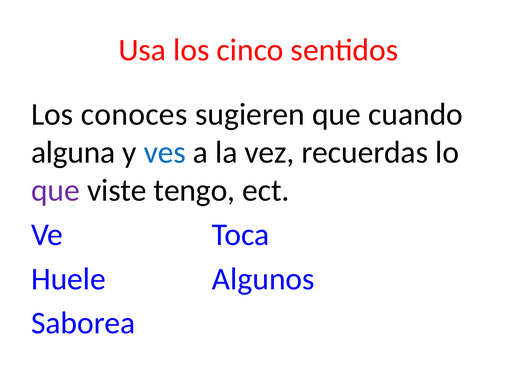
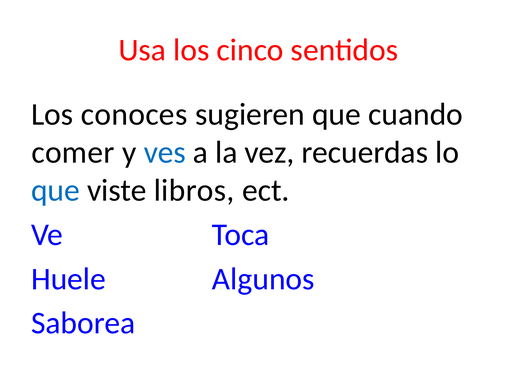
alguna: alguna -> comer
que at (55, 190) colour: purple -> blue
tengo: tengo -> libros
